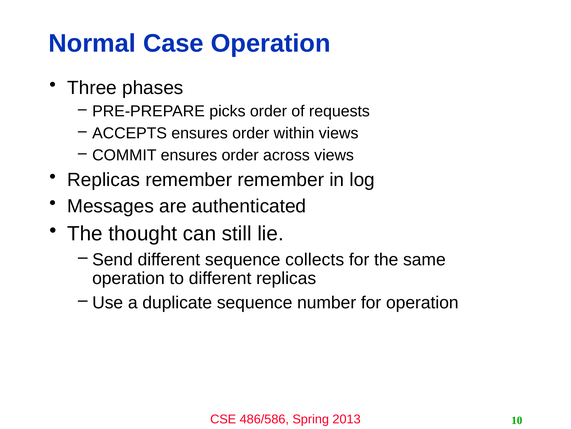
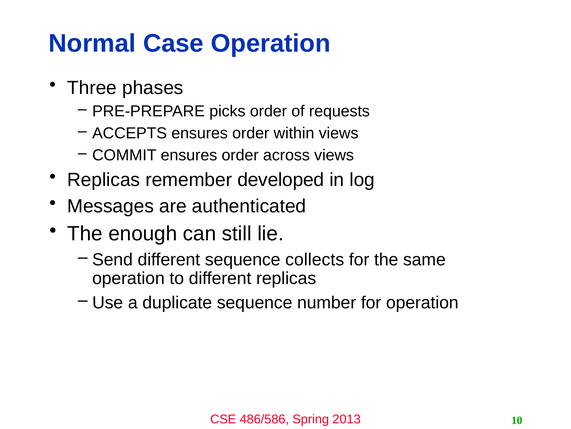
remember remember: remember -> developed
thought: thought -> enough
